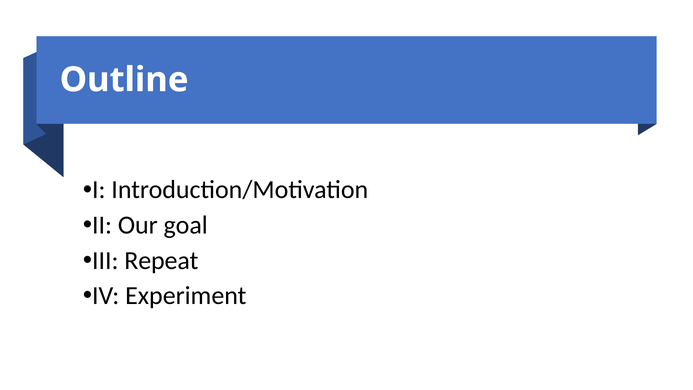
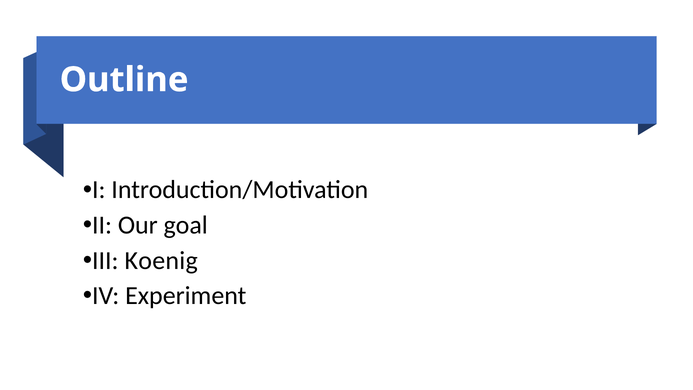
Repeat: Repeat -> Koenig
